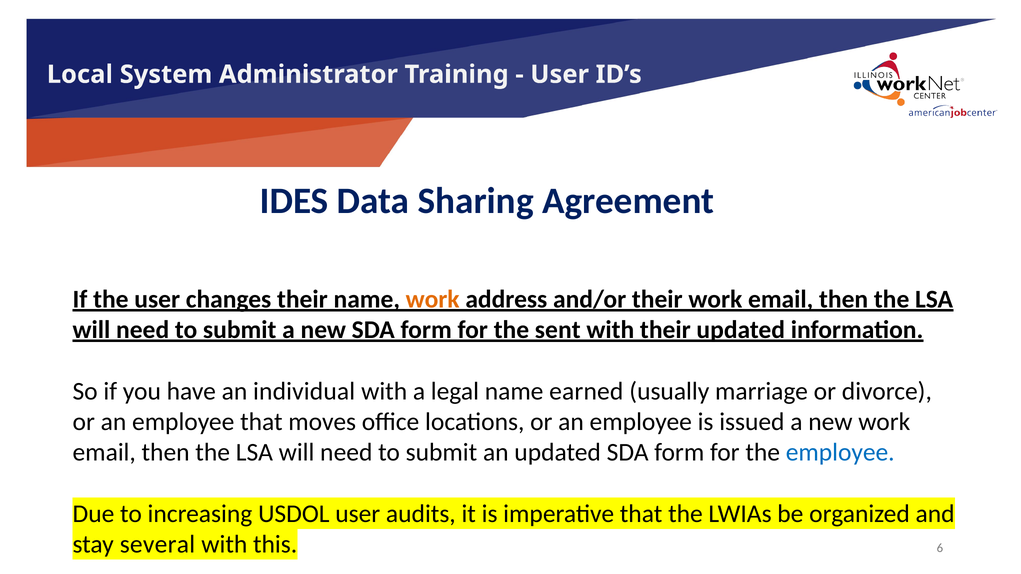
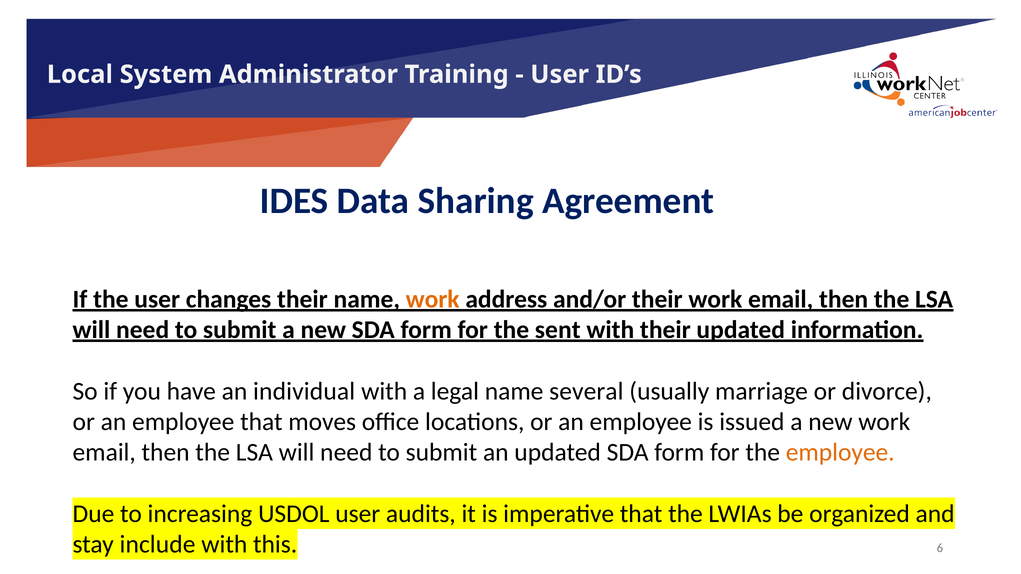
earned: earned -> several
employee at (840, 453) colour: blue -> orange
several: several -> include
